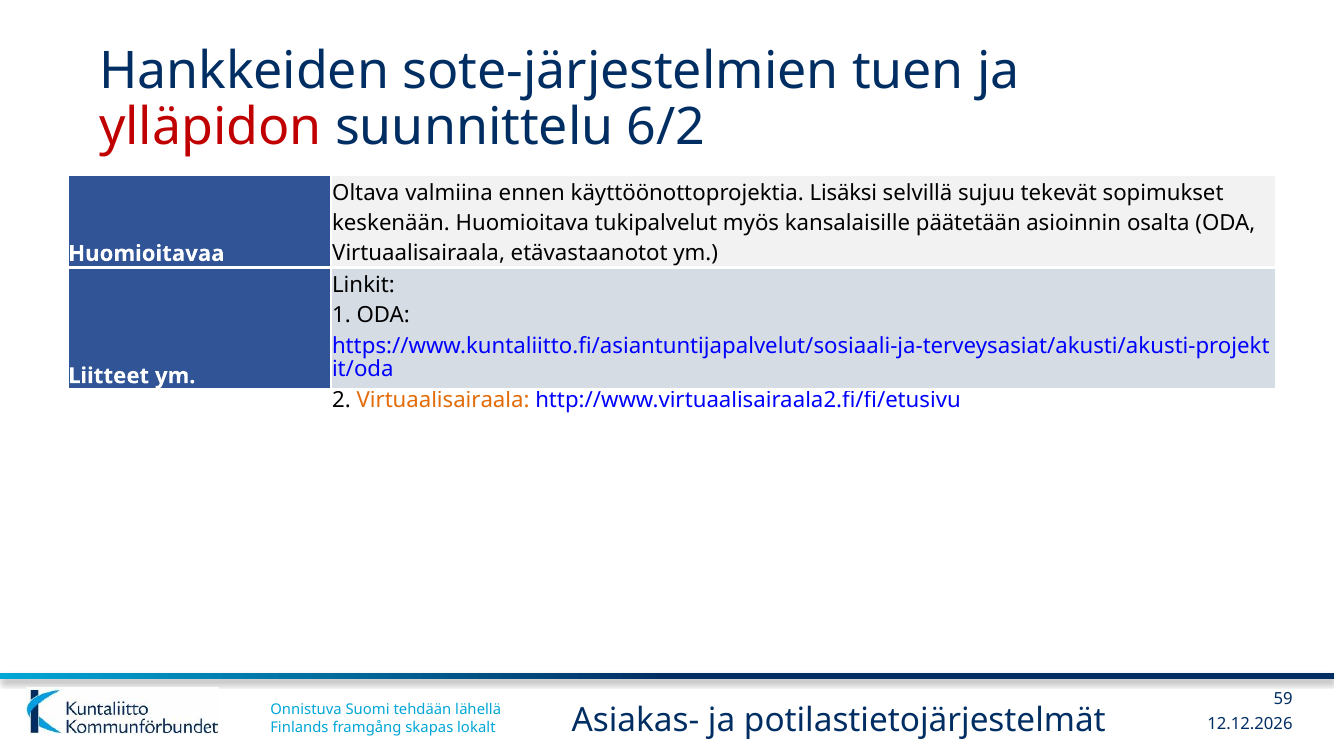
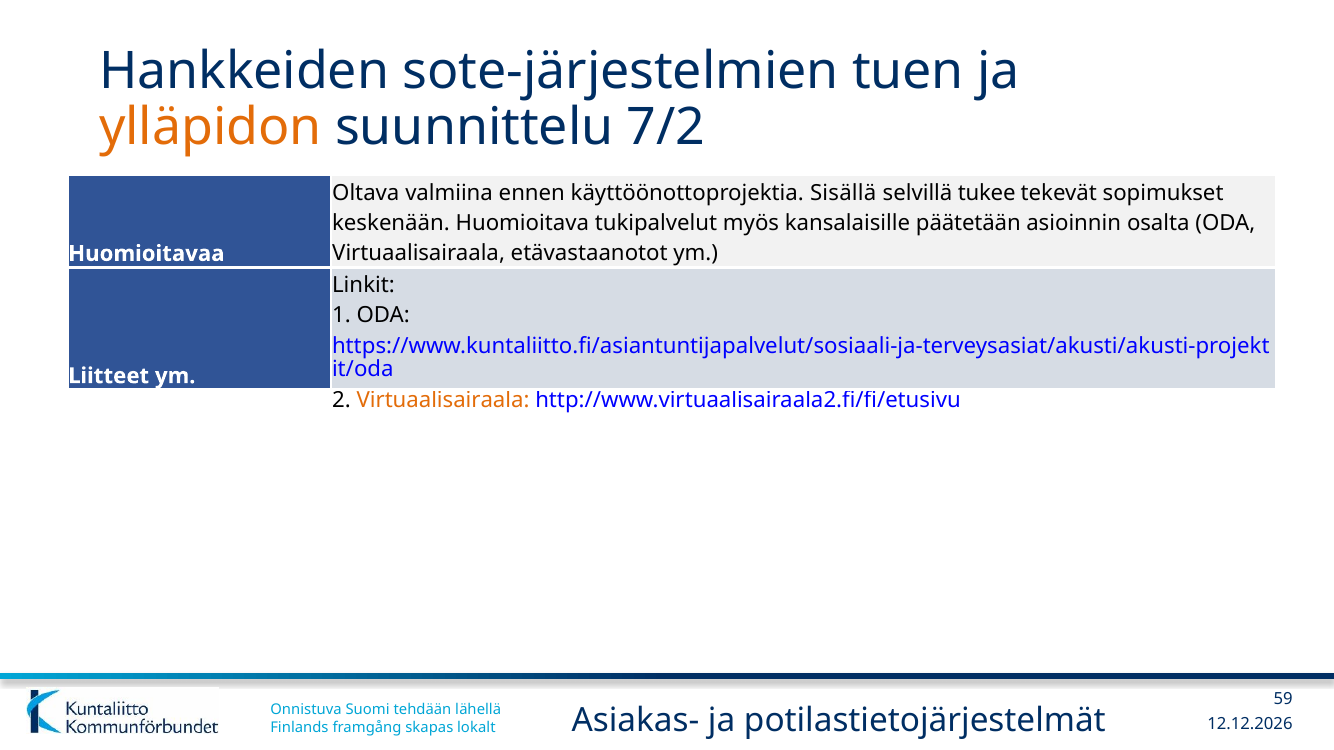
ylläpidon colour: red -> orange
6/2: 6/2 -> 7/2
Lisäksi: Lisäksi -> Sisällä
sujuu: sujuu -> tukee
